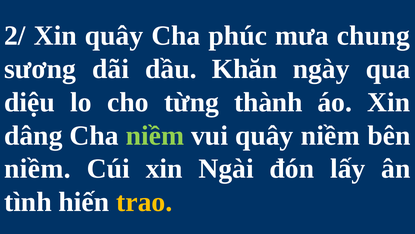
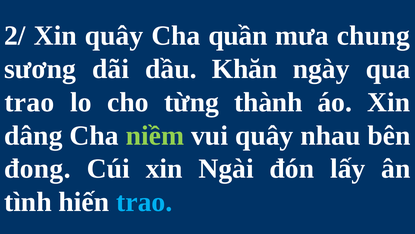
phúc: phúc -> quần
diệu at (29, 102): diệu -> trao
quây niềm: niềm -> nhau
niềm at (37, 168): niềm -> đong
trao at (144, 202) colour: yellow -> light blue
